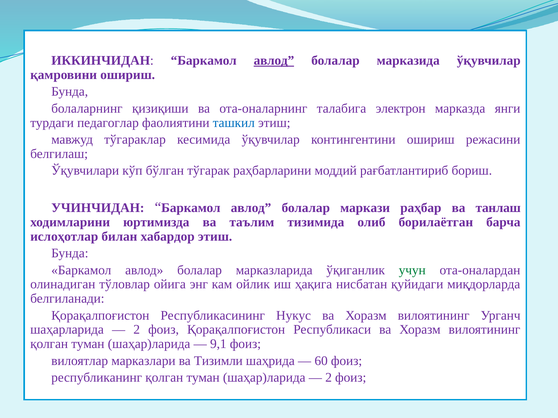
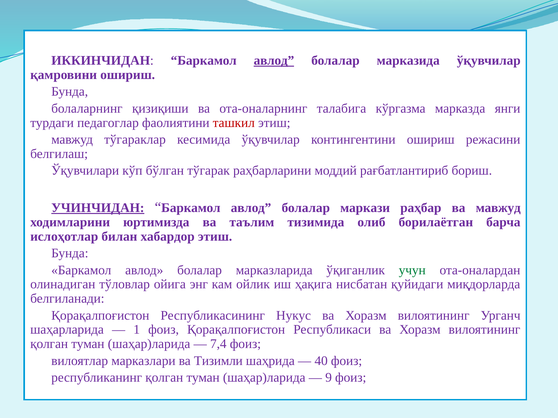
электрон: электрон -> кўргазма
ташкил colour: blue -> red
УЧИНЧИДАН underline: none -> present
ва танлаш: танлаш -> мавжуд
2 at (137, 330): 2 -> 1
9,1: 9,1 -> 7,4
60: 60 -> 40
2 at (329, 378): 2 -> 9
